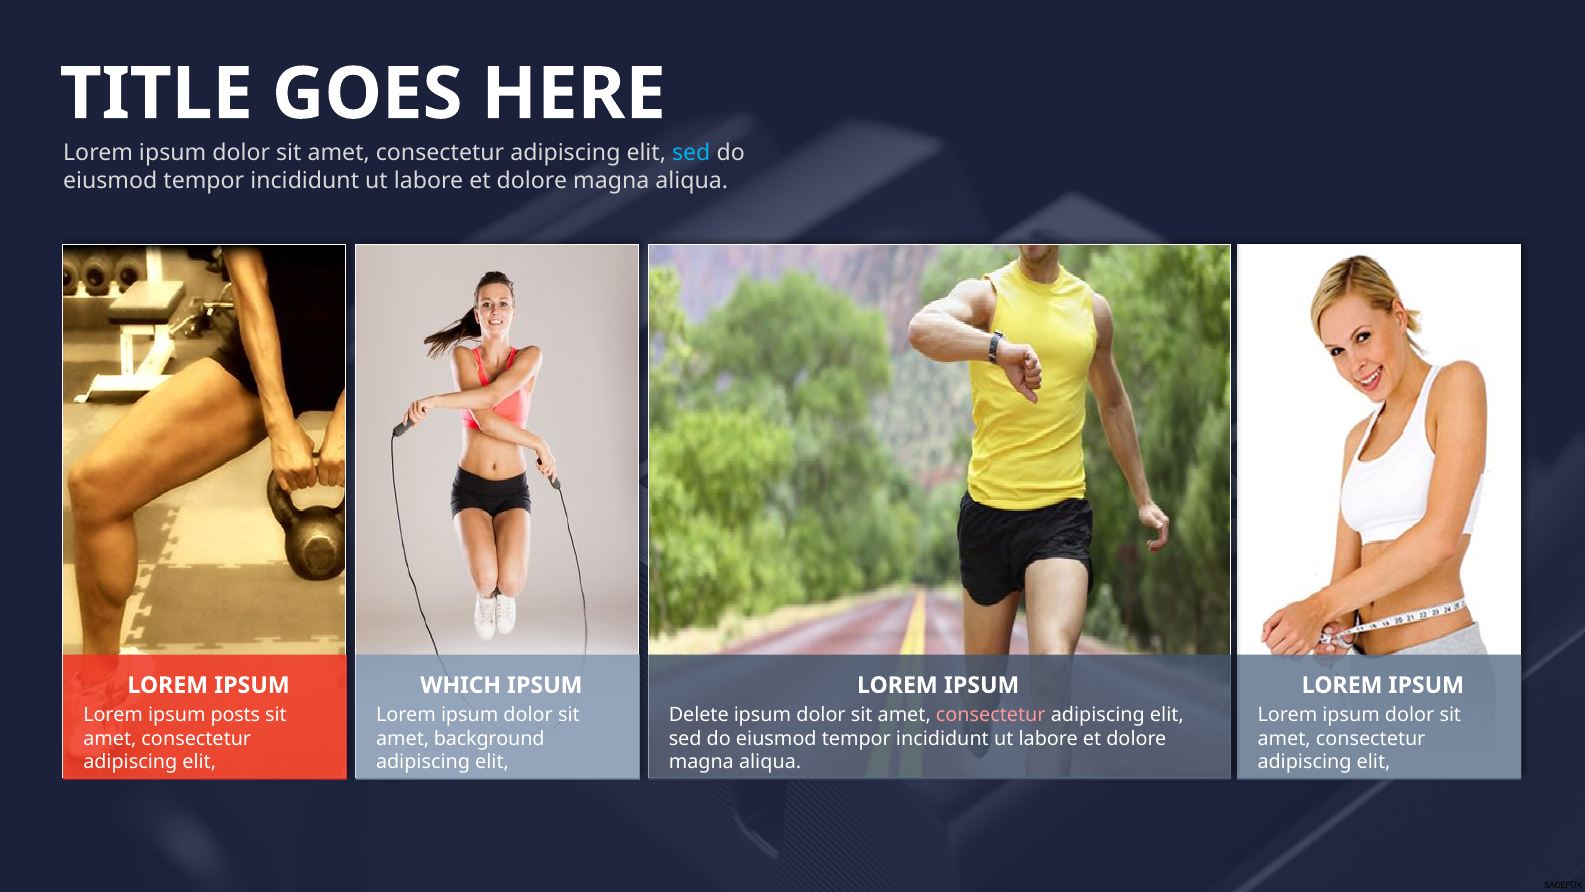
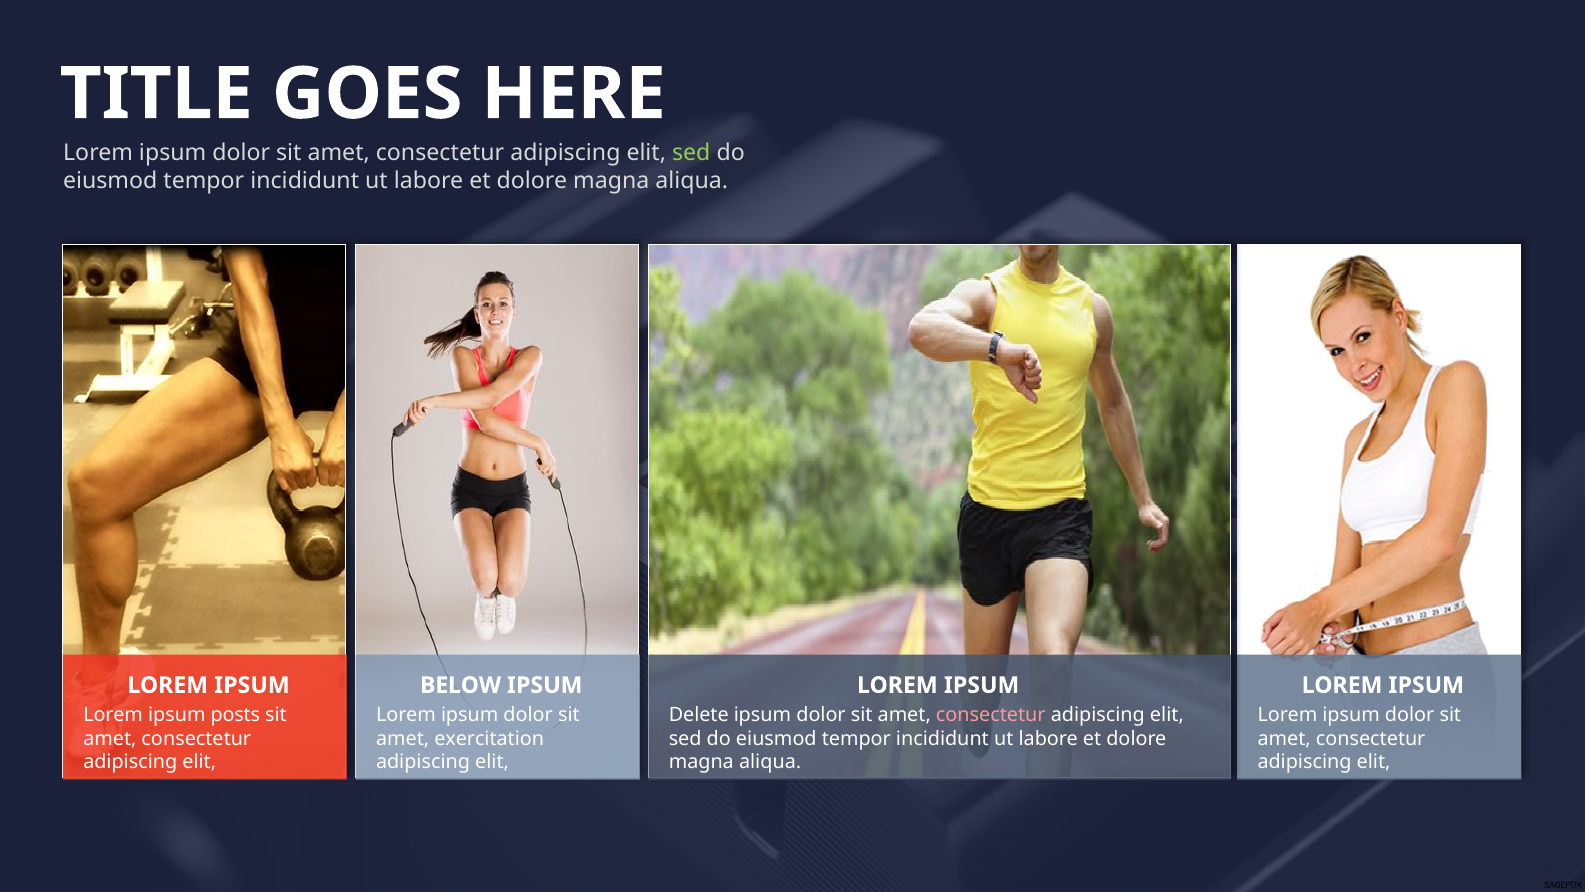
sed at (691, 153) colour: light blue -> light green
WHICH: WHICH -> BELOW
background: background -> exercitation
